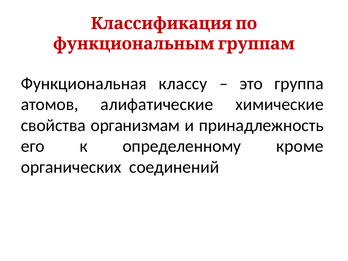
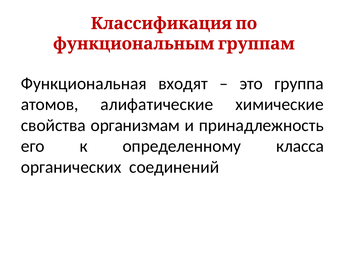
классу: классу -> входят
кроме: кроме -> класса
